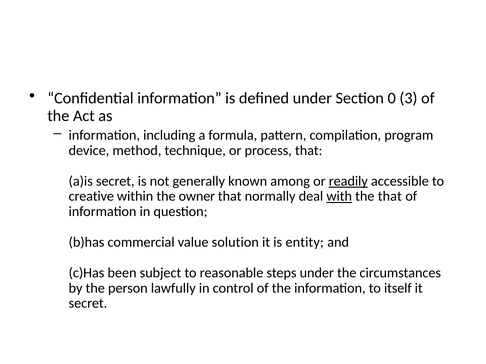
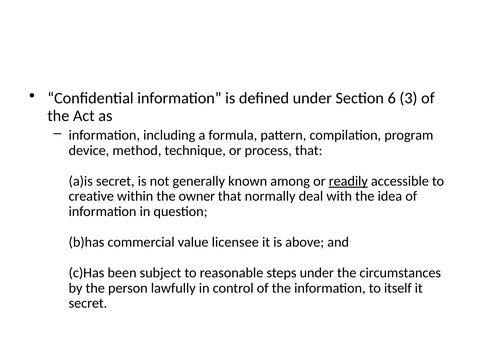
0: 0 -> 6
with underline: present -> none
the that: that -> idea
solution: solution -> licensee
entity: entity -> above
